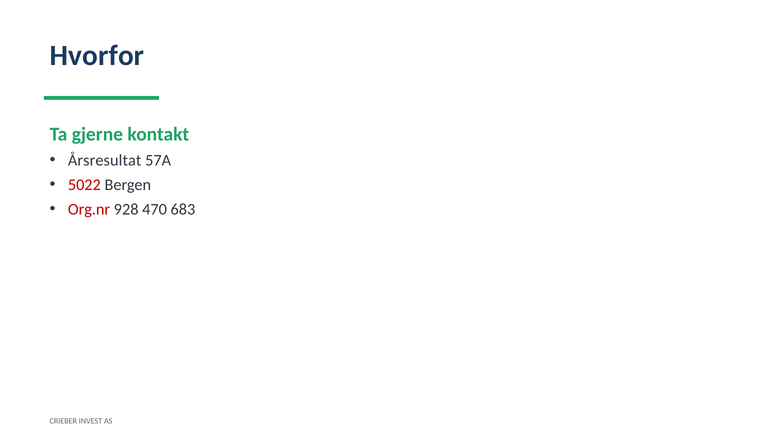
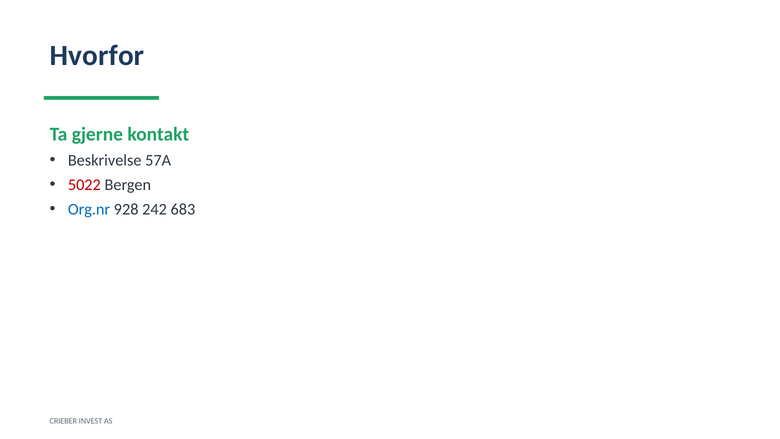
Årsresultat: Årsresultat -> Beskrivelse
Org.nr colour: red -> blue
470: 470 -> 242
